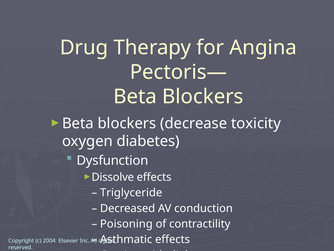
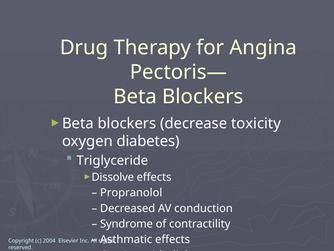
Dysfunction: Dysfunction -> Triglyceride
Triglyceride: Triglyceride -> Propranolol
Poisoning: Poisoning -> Syndrome
